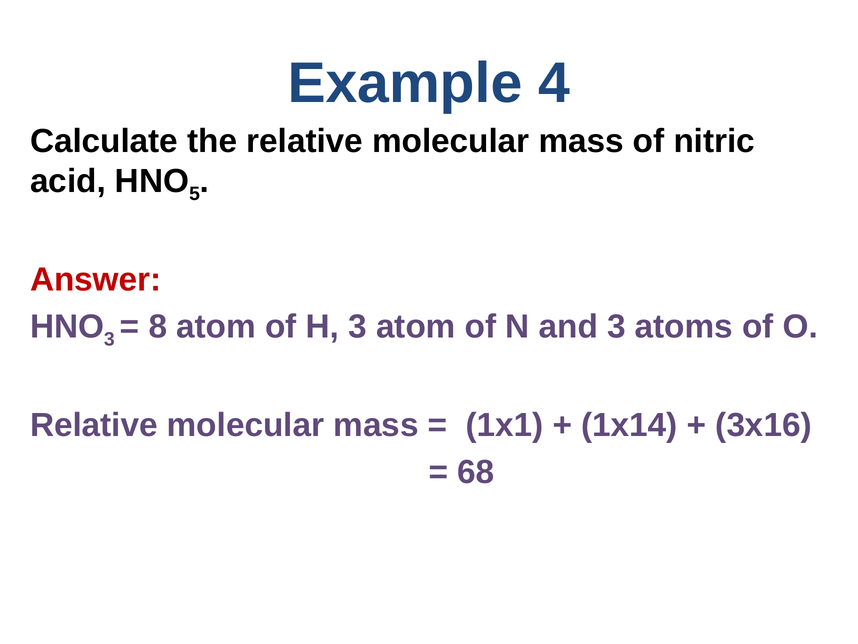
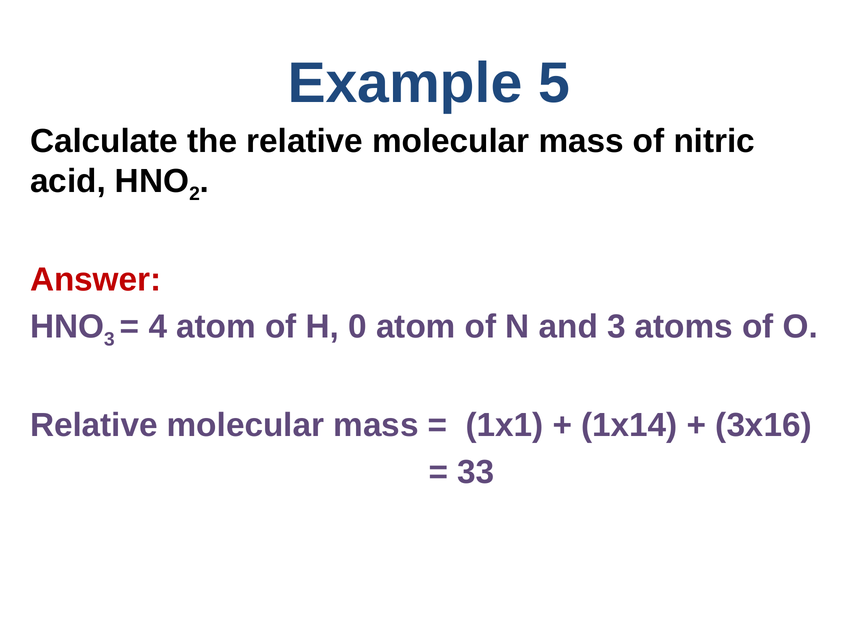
4: 4 -> 5
5: 5 -> 2
8: 8 -> 4
H 3: 3 -> 0
68: 68 -> 33
